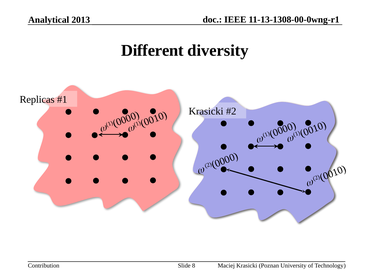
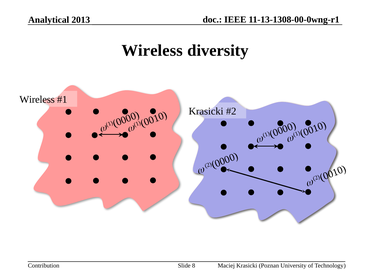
Different at (152, 50): Different -> Wireless
Replicas at (37, 100): Replicas -> Wireless
